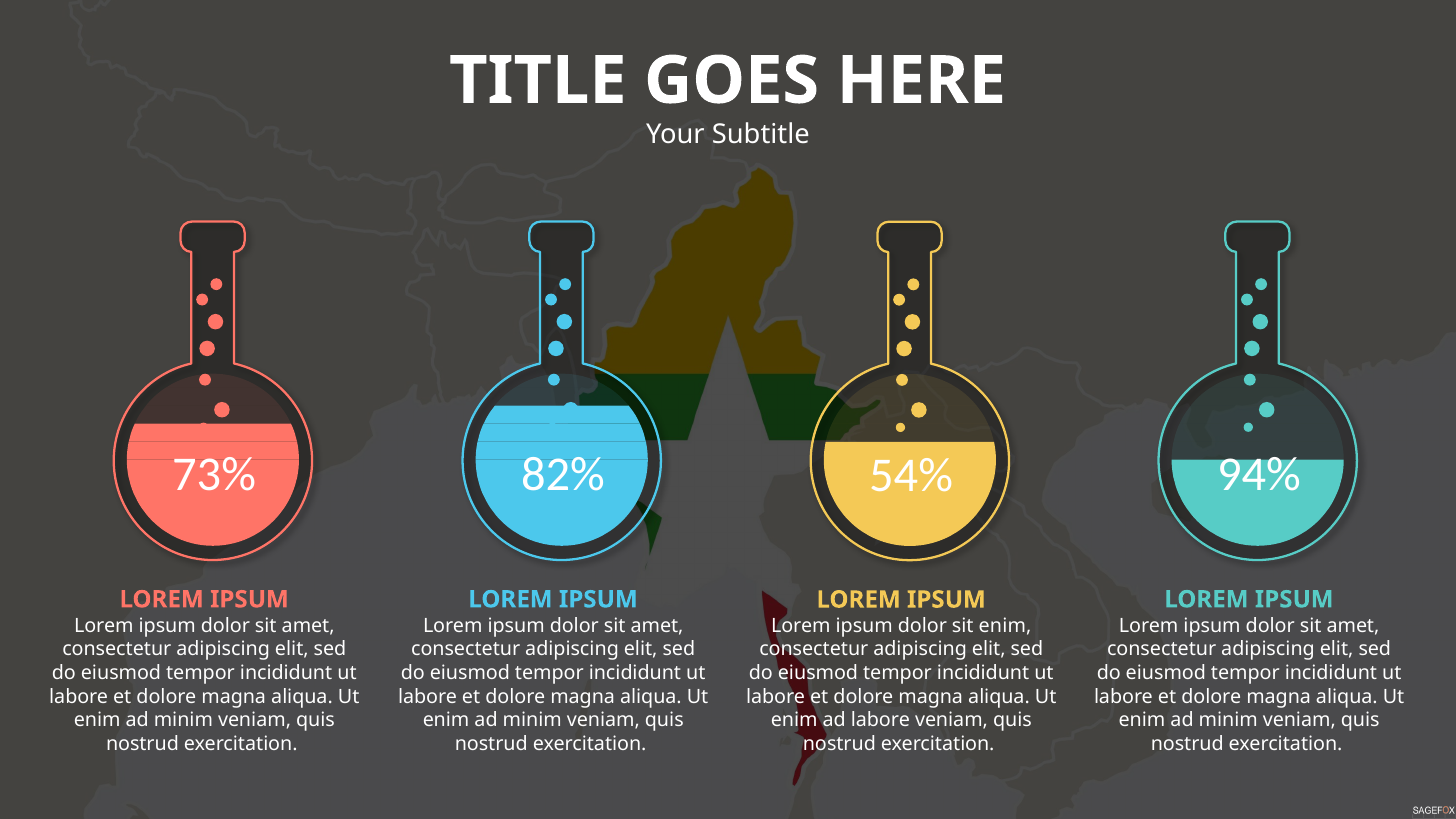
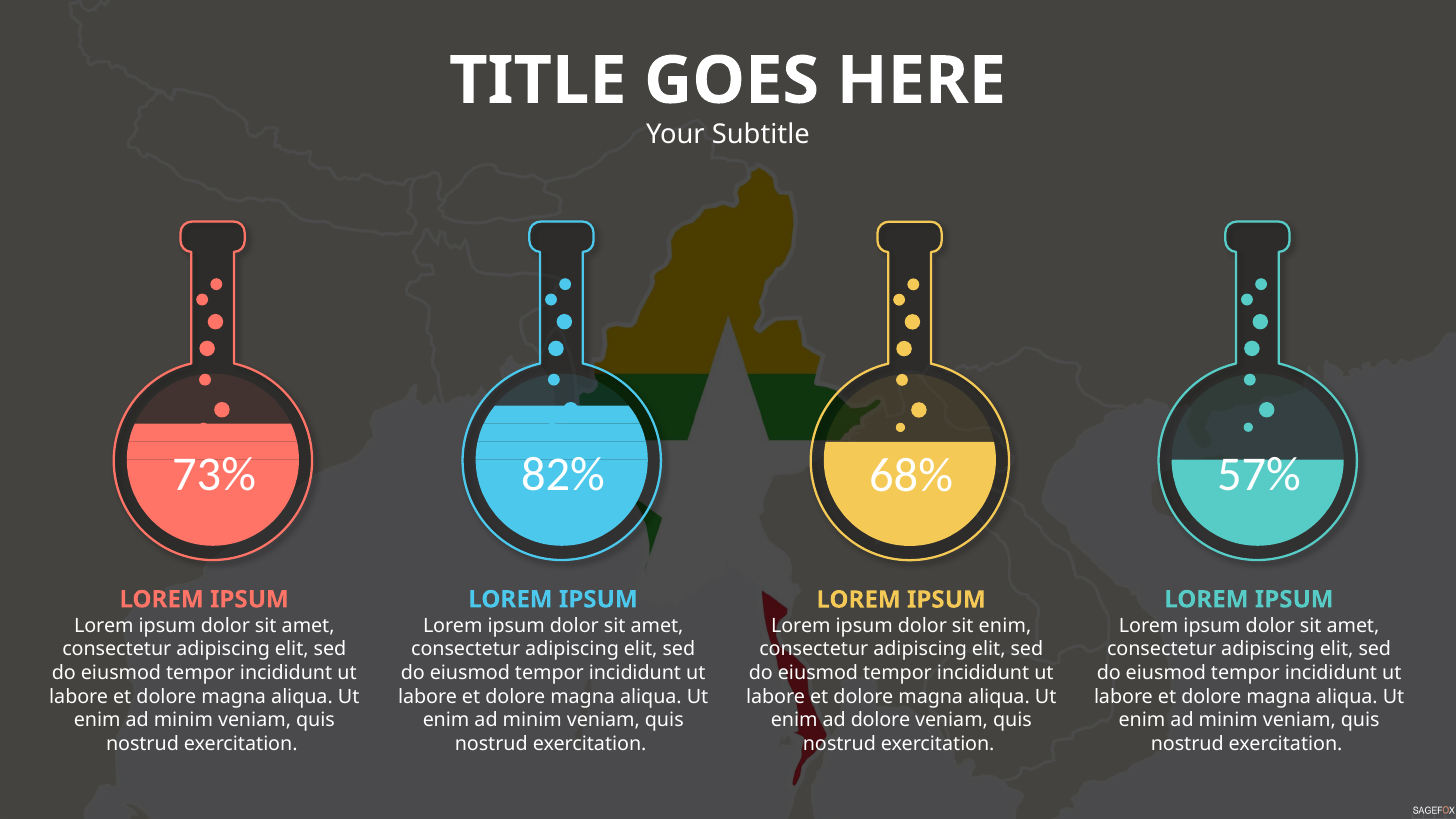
94%: 94% -> 57%
54%: 54% -> 68%
ad labore: labore -> dolore
